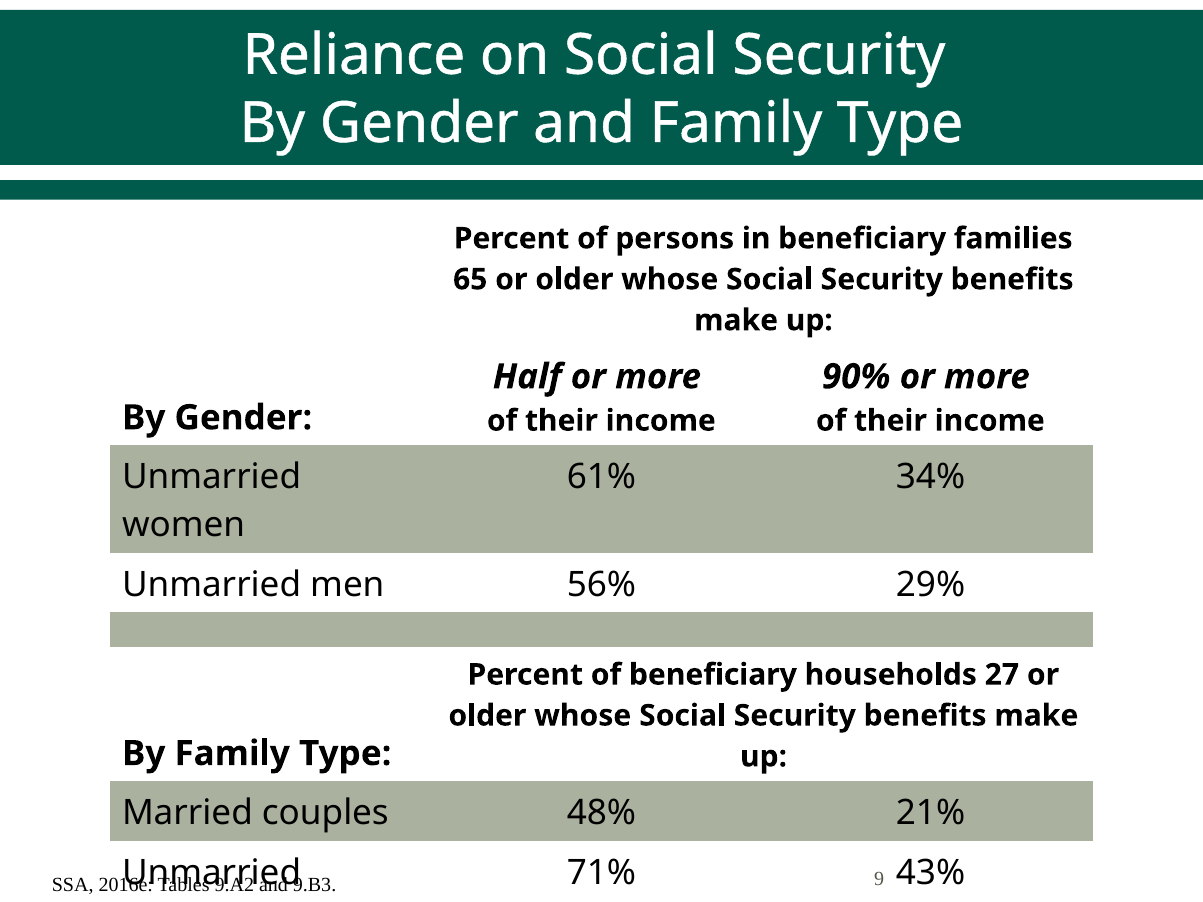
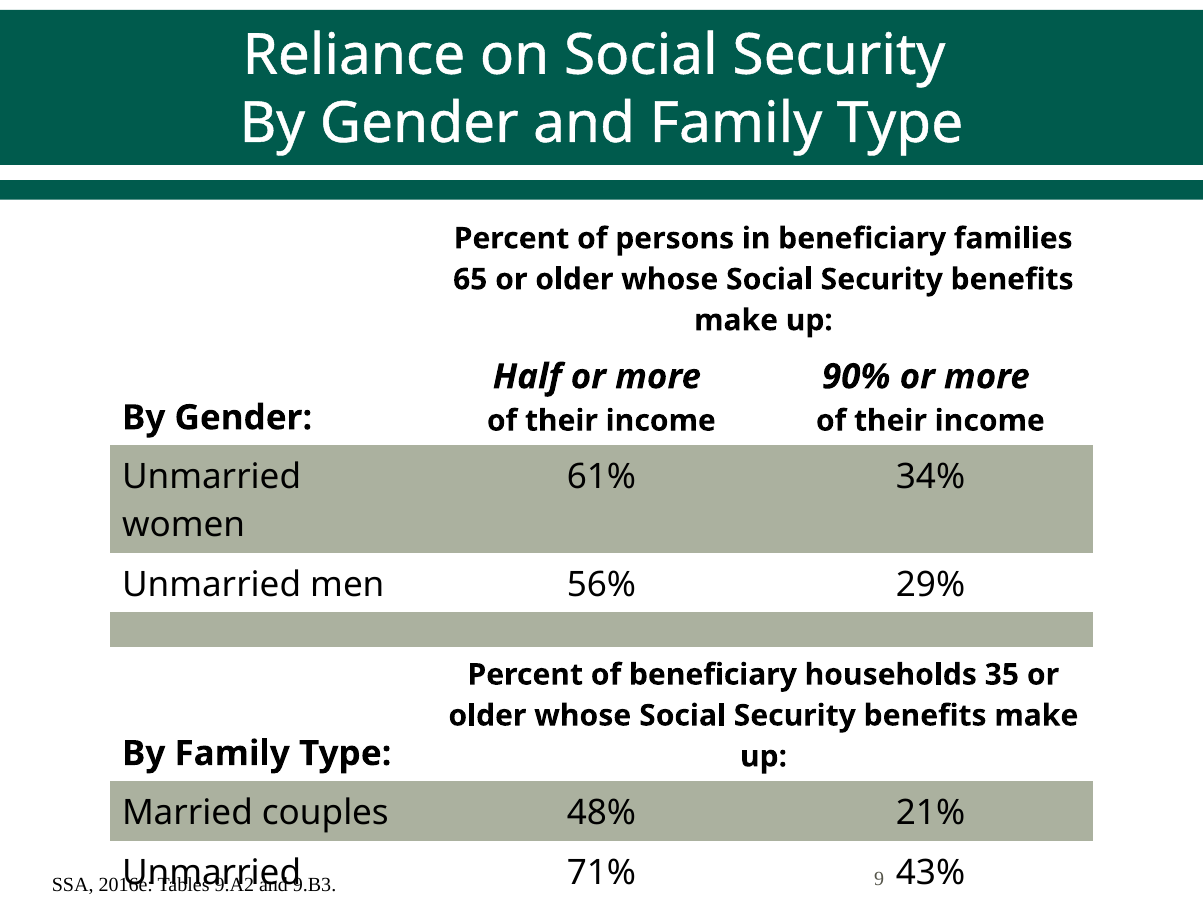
27: 27 -> 35
